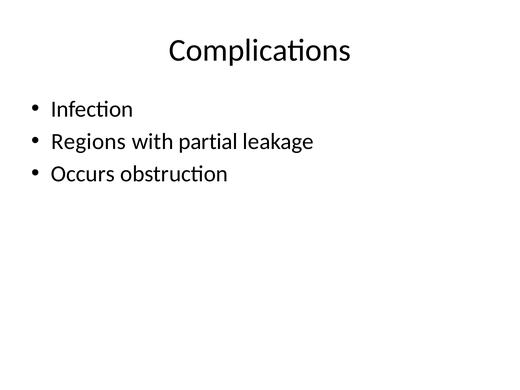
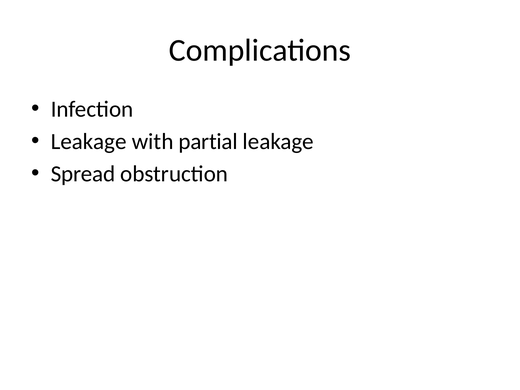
Regions at (89, 141): Regions -> Leakage
Occurs: Occurs -> Spread
